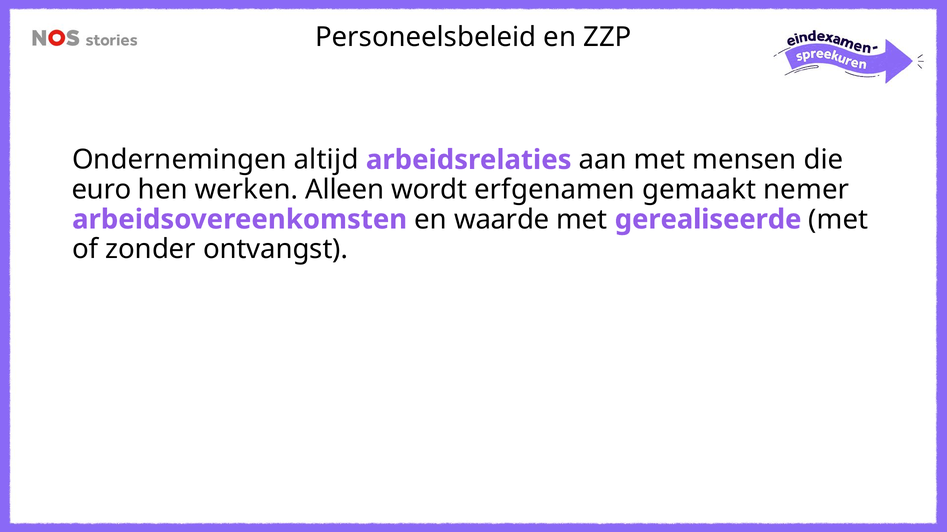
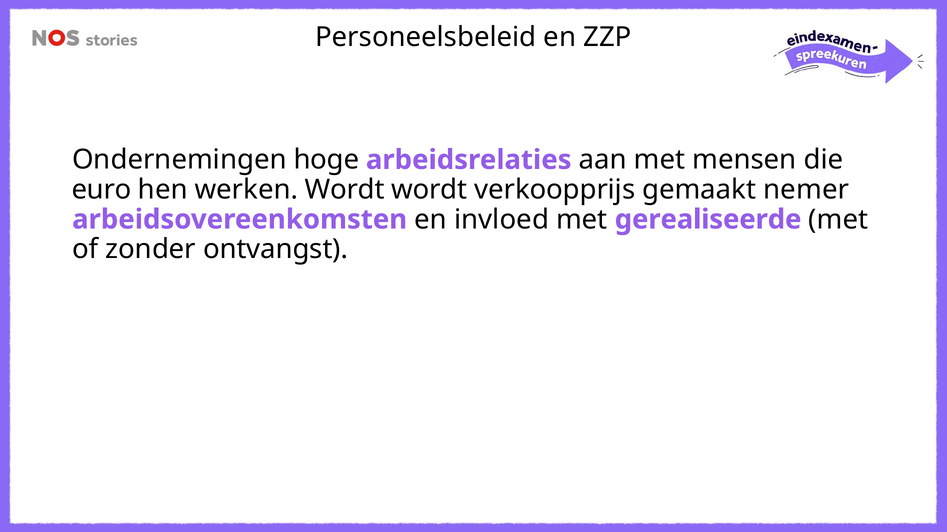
altijd: altijd -> hoge
werken Alleen: Alleen -> Wordt
erfgenamen: erfgenamen -> verkoopprijs
waarde: waarde -> invloed
